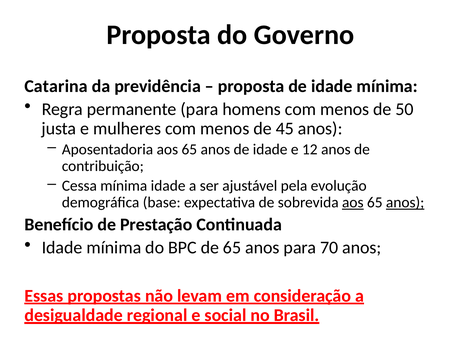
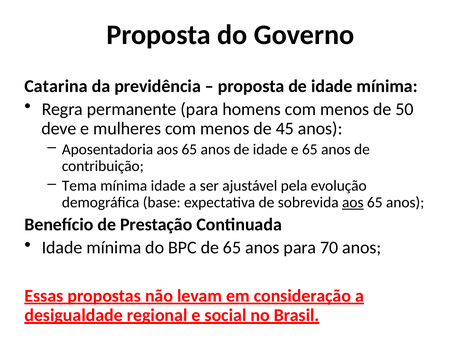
justa: justa -> deve
e 12: 12 -> 65
Cessa: Cessa -> Tema
anos at (405, 202) underline: present -> none
